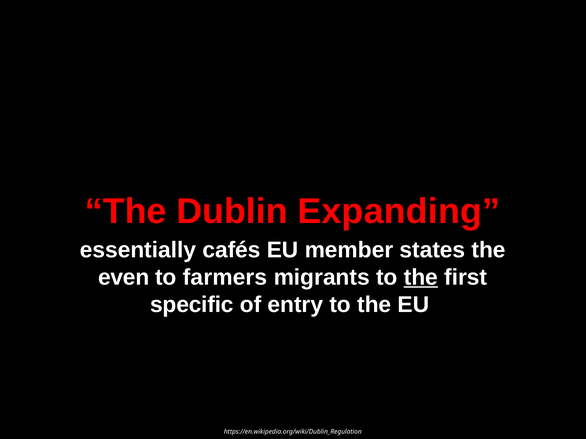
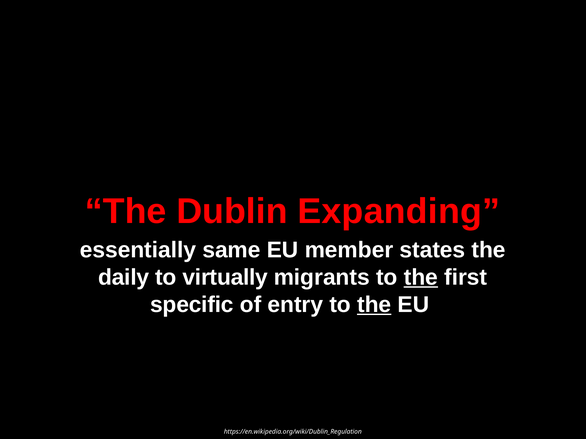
cafés: cafés -> same
even: even -> daily
farmers: farmers -> virtually
the at (374, 305) underline: none -> present
